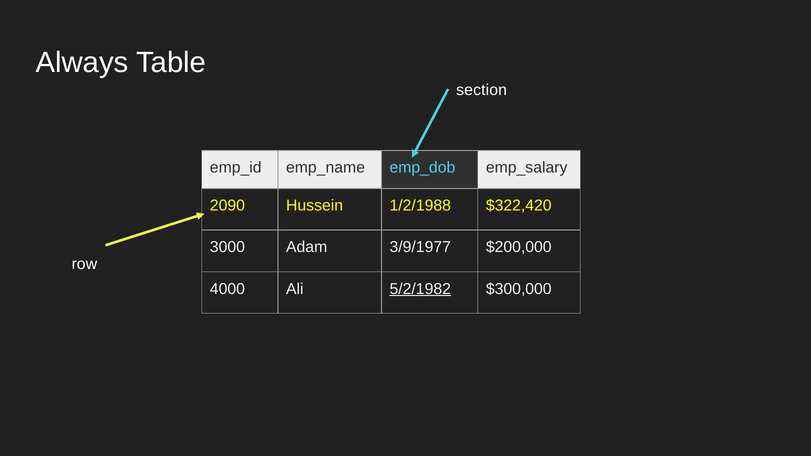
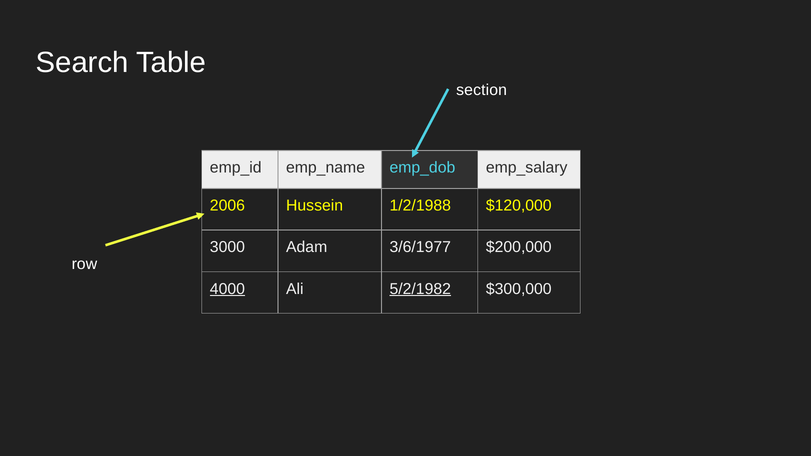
Always: Always -> Search
2090: 2090 -> 2006
$322,420: $322,420 -> $120,000
3/9/1977: 3/9/1977 -> 3/6/1977
4000 underline: none -> present
